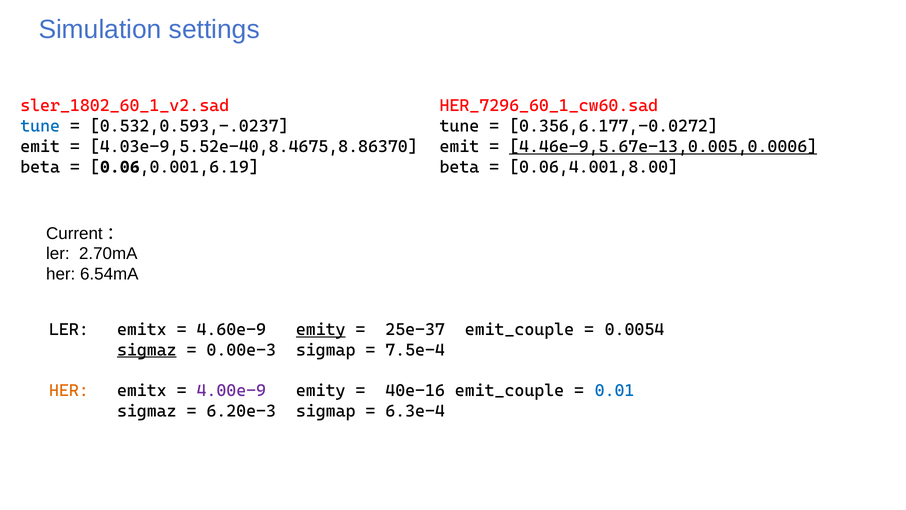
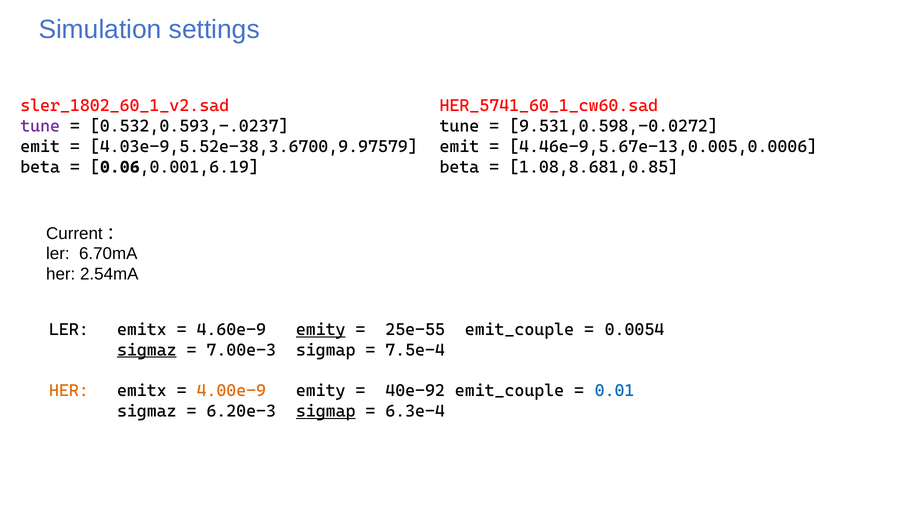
HER_7296_60_1_cw60.sad: HER_7296_60_1_cw60.sad -> HER_5741_60_1_cw60.sad
tune at (40, 126) colour: blue -> purple
0.356,6.177,-0.0272: 0.356,6.177,-0.0272 -> 9.531,0.598,-0.0272
4.03e-9,5.52e-40,8.4675,8.86370: 4.03e-9,5.52e-40,8.4675,8.86370 -> 4.03e-9,5.52e-38,3.6700,9.97579
4.46e-9,5.67e-13,0.005,0.0006 underline: present -> none
0.06,4.001,8.00: 0.06,4.001,8.00 -> 1.08,8.681,0.85
2.70mA: 2.70mA -> 6.70mA
6.54mA: 6.54mA -> 2.54mA
25e-37: 25e-37 -> 25e-55
0.00e-3: 0.00e-3 -> 7.00e-3
4.00e-9 colour: purple -> orange
40e-16: 40e-16 -> 40e-92
sigmap at (326, 411) underline: none -> present
